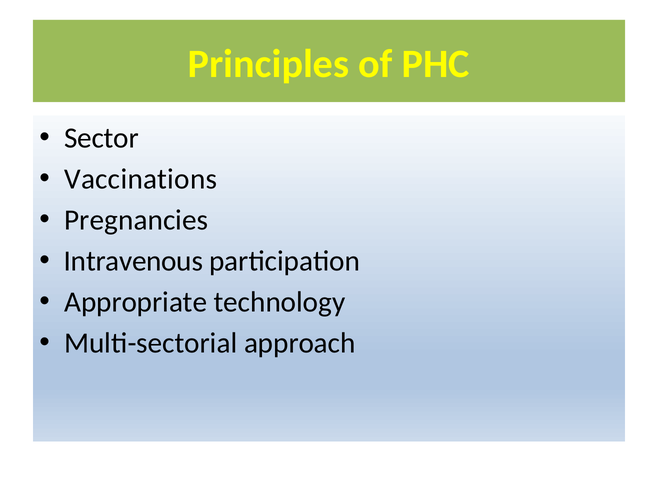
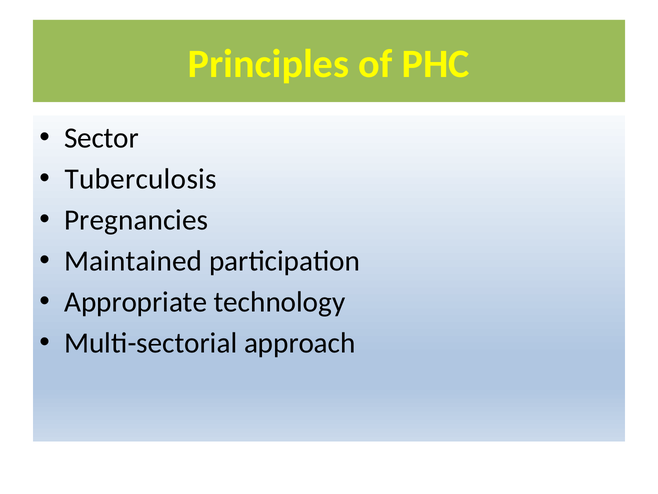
Vaccinations: Vaccinations -> Tuberculosis
Intravenous: Intravenous -> Maintained
